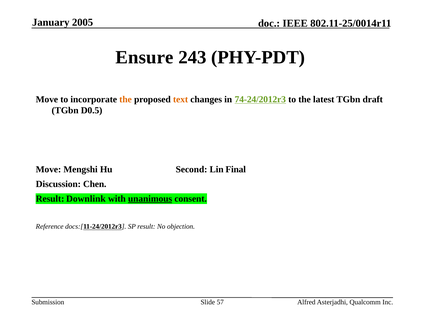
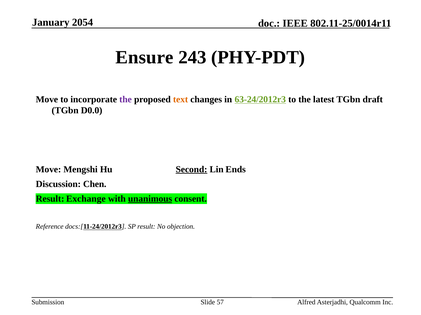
2005: 2005 -> 2054
the at (126, 100) colour: orange -> purple
74-24/2012r3: 74-24/2012r3 -> 63-24/2012r3
D0.5: D0.5 -> D0.0
Second underline: none -> present
Final: Final -> Ends
Downlink: Downlink -> Exchange
